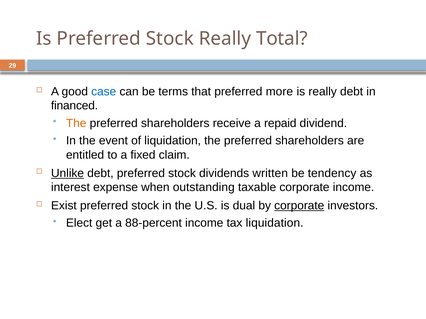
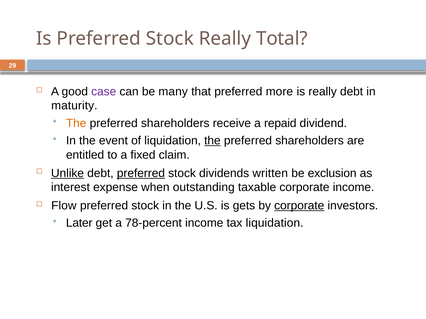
case colour: blue -> purple
terms: terms -> many
financed: financed -> maturity
the at (212, 141) underline: none -> present
preferred at (141, 173) underline: none -> present
tendency: tendency -> exclusion
Exist: Exist -> Flow
dual: dual -> gets
Elect: Elect -> Later
88-percent: 88-percent -> 78-percent
